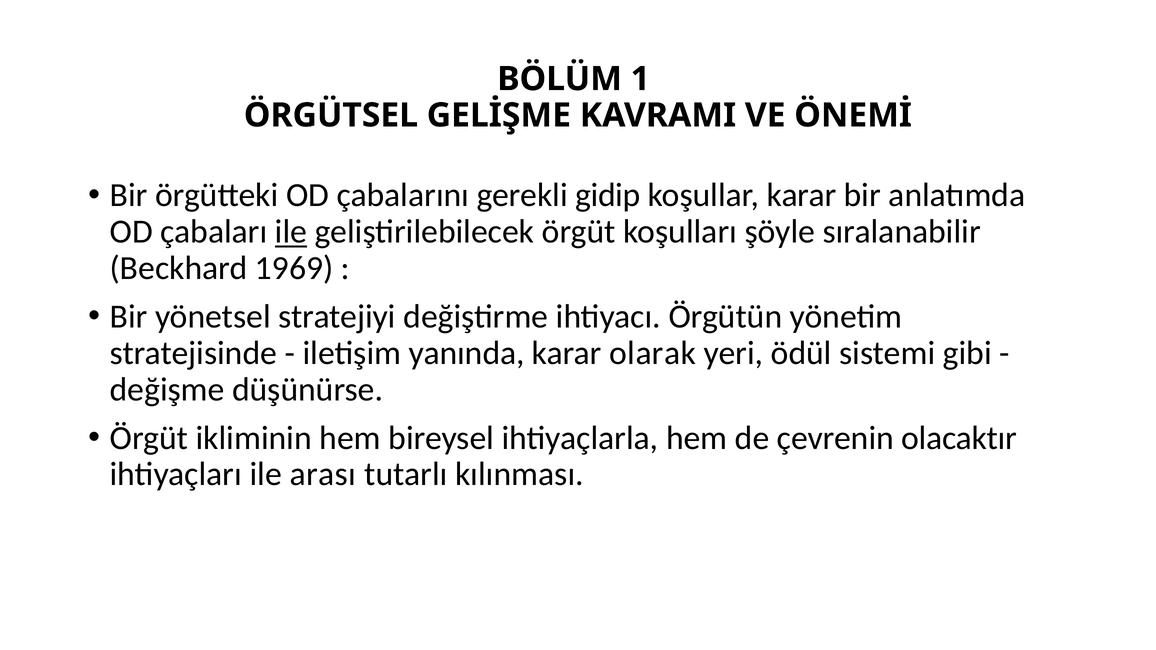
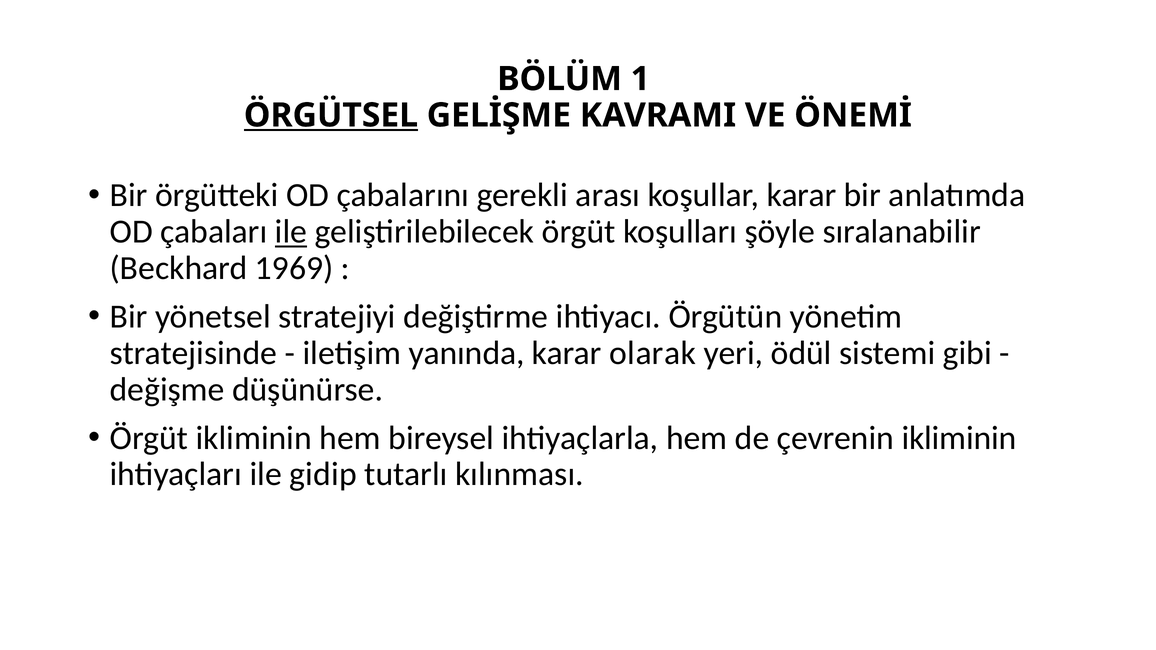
ÖRGÜTSEL underline: none -> present
gidip: gidip -> arası
çevrenin olacaktır: olacaktır -> ikliminin
arası: arası -> gidip
